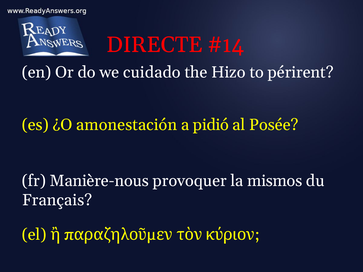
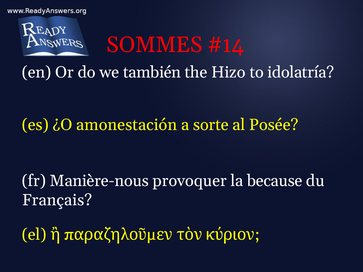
DIRECTE: DIRECTE -> SOMMES
cuidado: cuidado -> también
périrent: périrent -> idolatría
pidió: pidió -> sorte
mismos: mismos -> because
